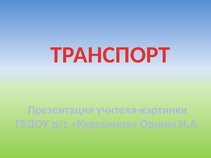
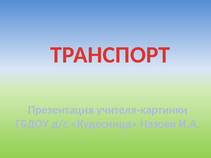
Одним: Одним -> Назови
